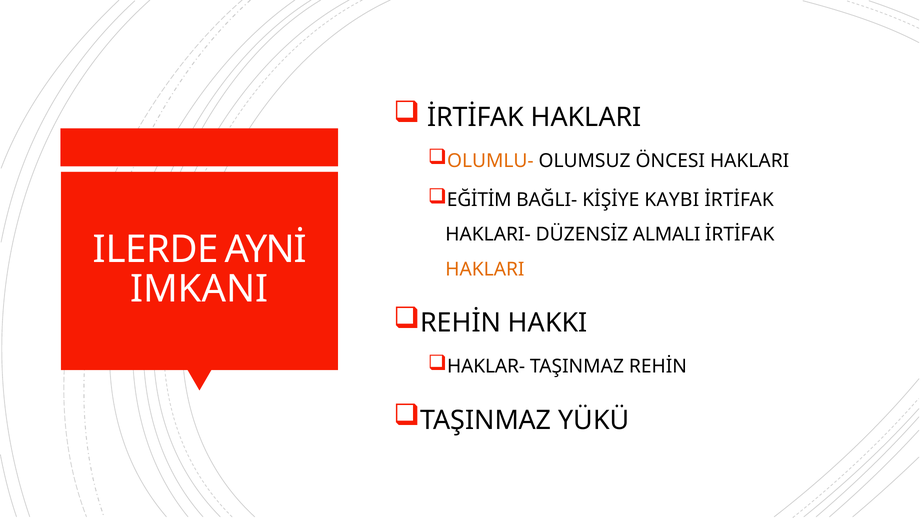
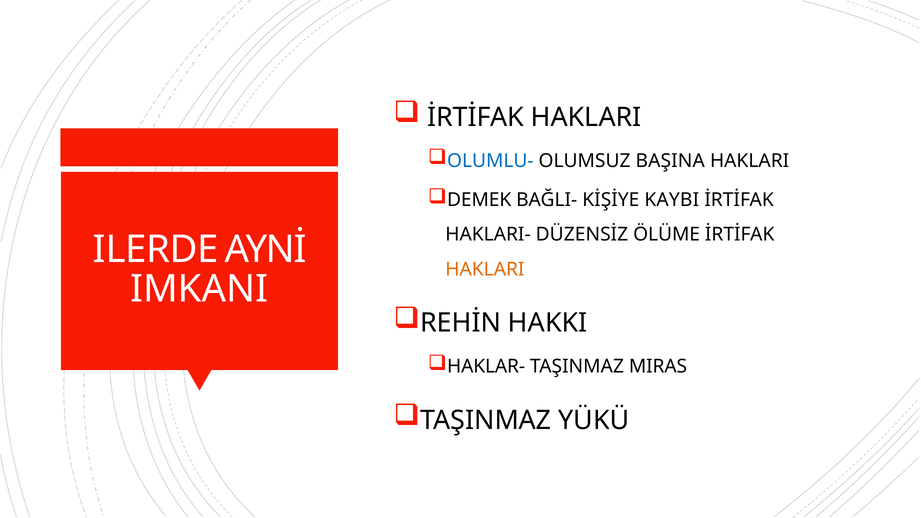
OLUMLU- colour: orange -> blue
ÖNCESI: ÖNCESI -> BAŞINA
EĞİTİM: EĞİTİM -> DEMEK
ALMALI: ALMALI -> ÖLÜME
TAŞINMAZ REHİN: REHİN -> MIRAS
